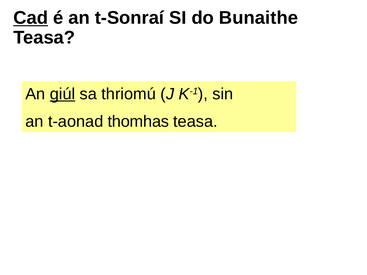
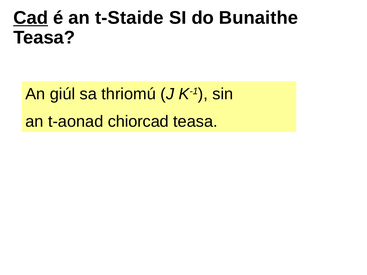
t-Sonraí: t-Sonraí -> t-Staide
giúl underline: present -> none
thomhas: thomhas -> chiorcad
